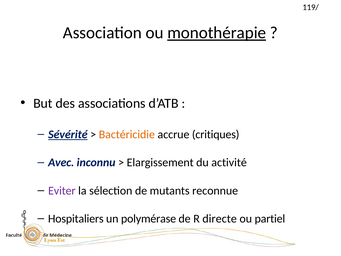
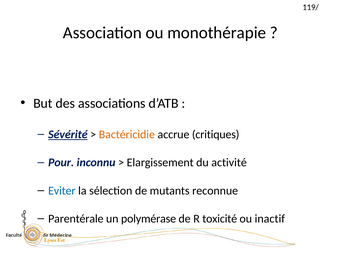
monothérapie underline: present -> none
Avec: Avec -> Pour
Eviter colour: purple -> blue
Hospitaliers: Hospitaliers -> Parentérale
directe: directe -> toxicité
partiel: partiel -> inactif
